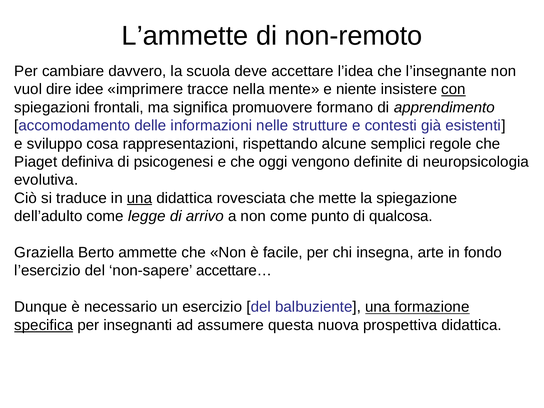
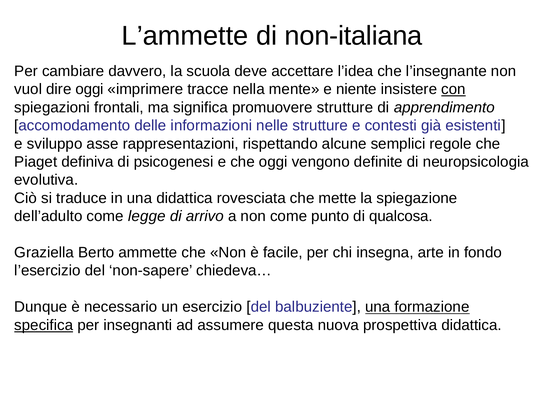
non-remoto: non-remoto -> non-italiana
dire idee: idee -> oggi
promuovere formano: formano -> strutture
cosa: cosa -> asse
una at (140, 198) underline: present -> none
accettare…: accettare… -> chiedeva…
